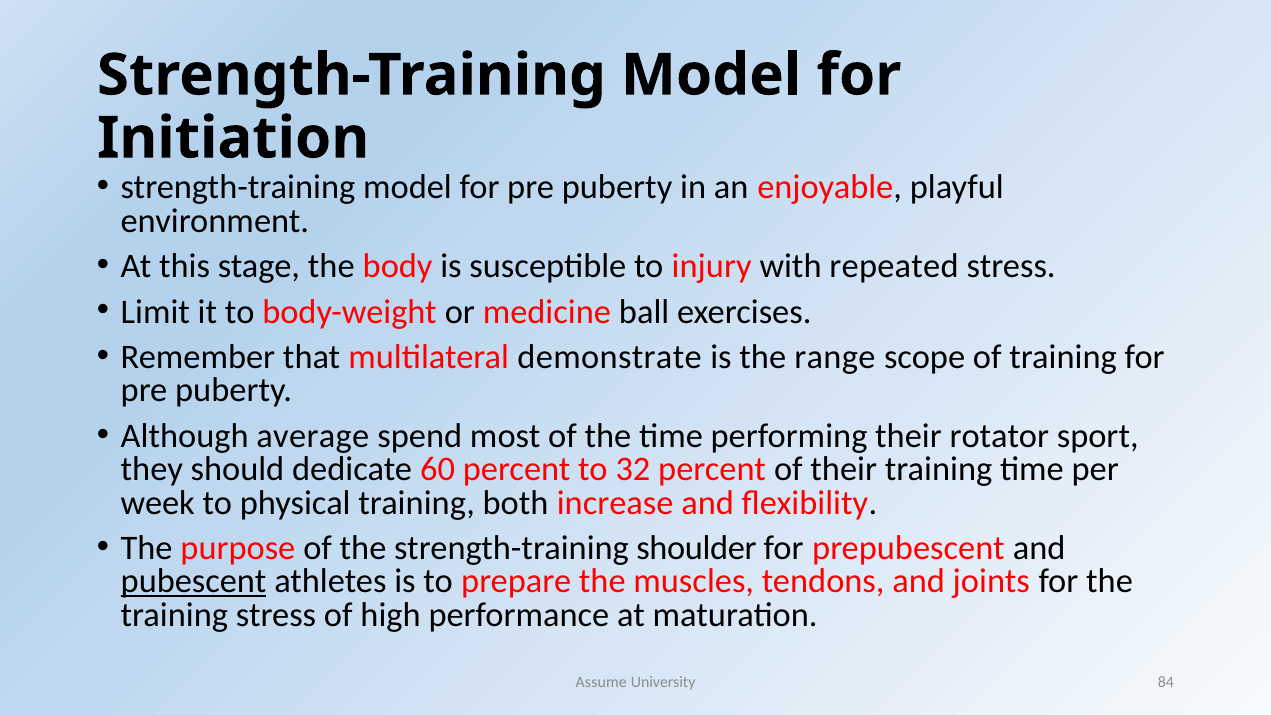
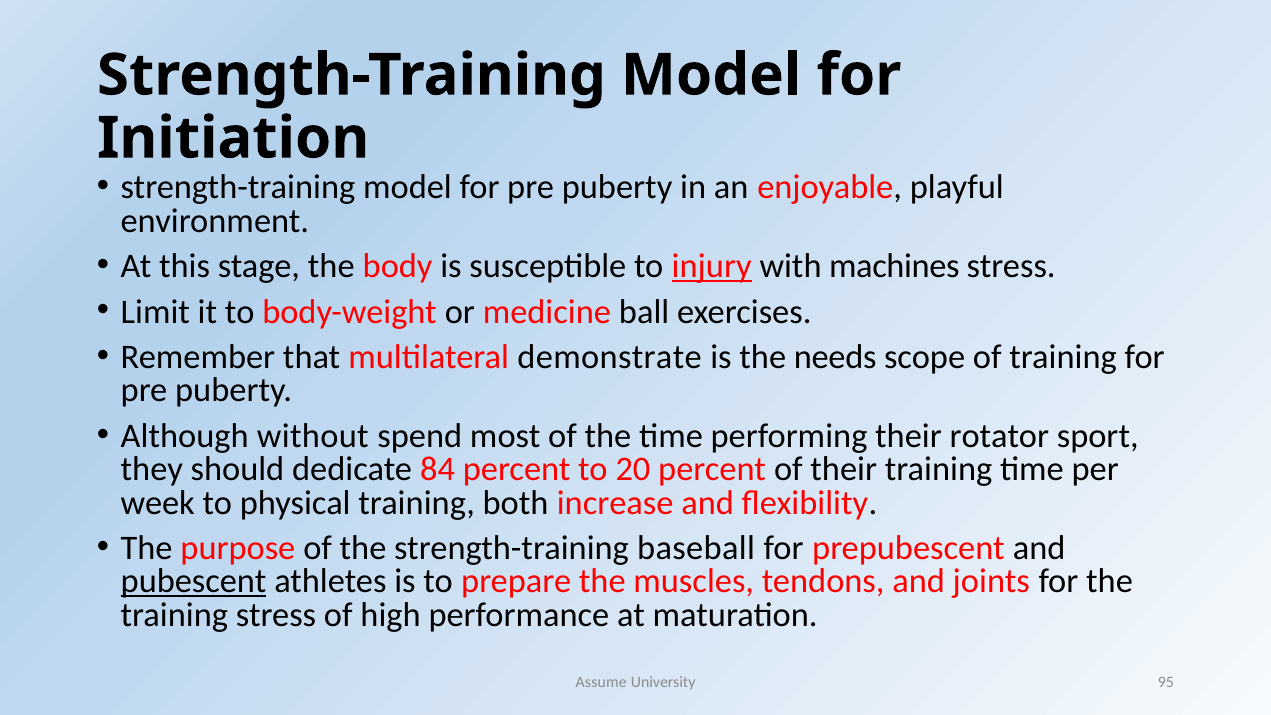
injury underline: none -> present
repeated: repeated -> machines
range: range -> needs
average: average -> without
60: 60 -> 84
32: 32 -> 20
shoulder: shoulder -> baseball
84: 84 -> 95
